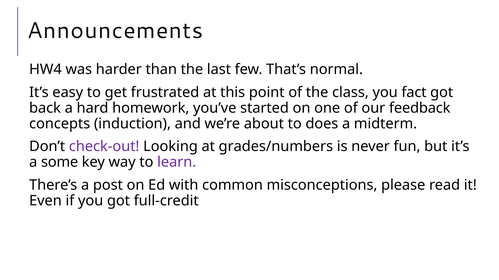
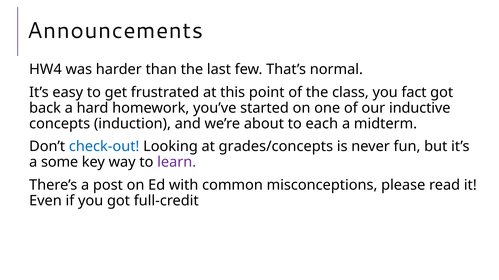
feedback: feedback -> inductive
does: does -> each
check-out colour: purple -> blue
grades/numbers: grades/numbers -> grades/concepts
